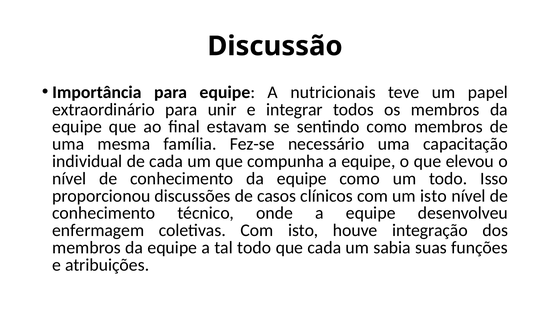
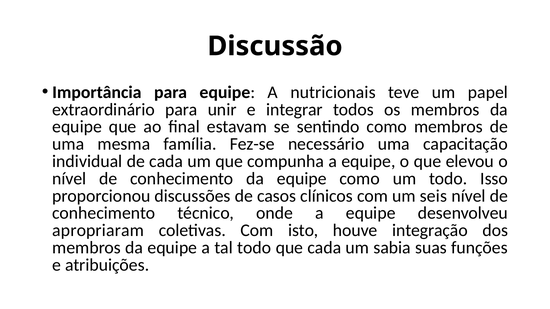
um isto: isto -> seis
enfermagem: enfermagem -> apropriaram
